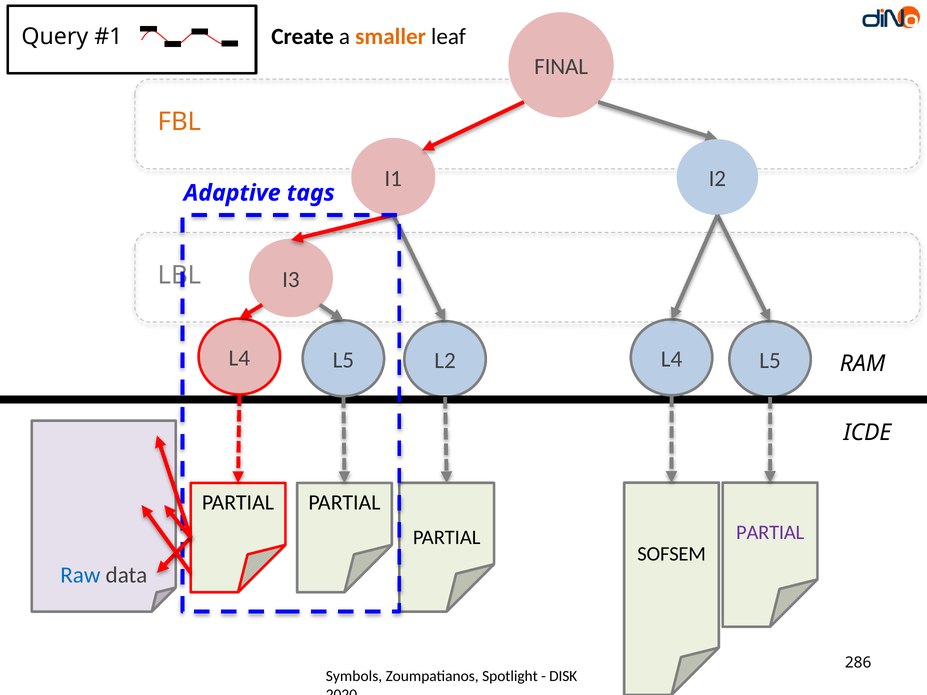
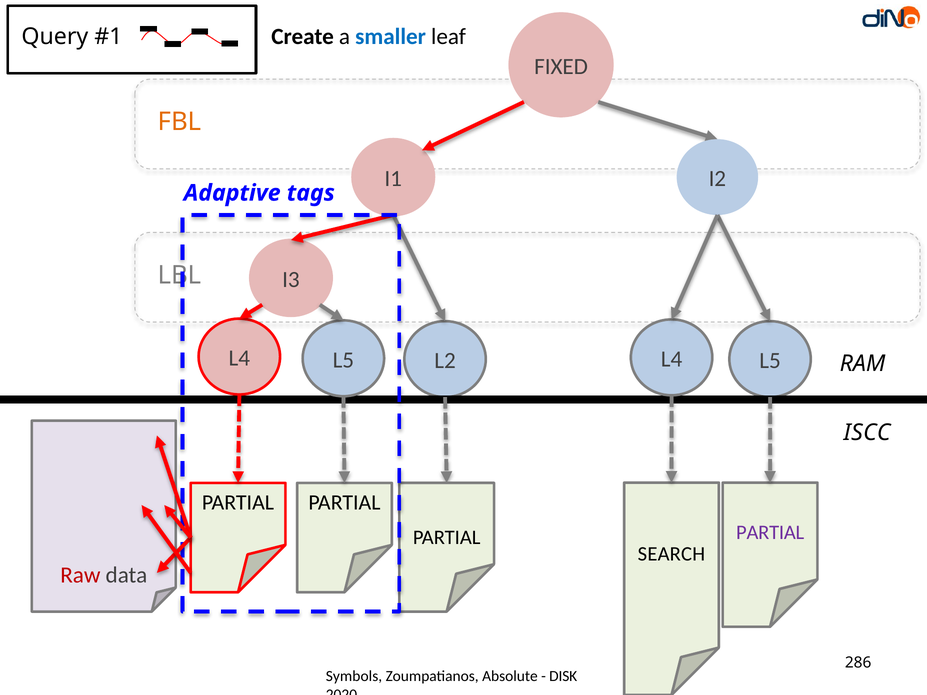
smaller colour: orange -> blue
FINAL: FINAL -> FIXED
ICDE: ICDE -> ISCC
SOFSEM: SOFSEM -> SEARCH
Raw colour: blue -> red
Spotlight: Spotlight -> Absolute
